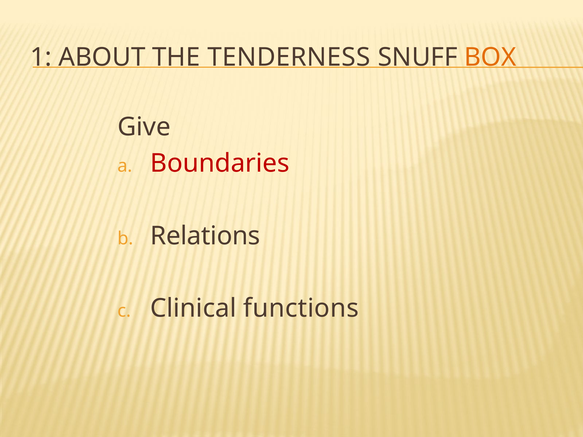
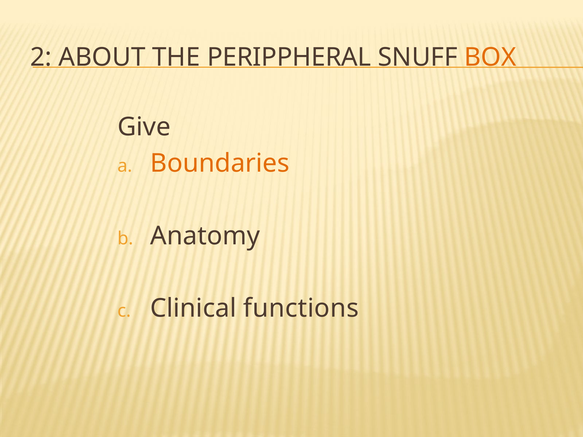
1: 1 -> 2
TENDERNESS: TENDERNESS -> PERIPPHERAL
Boundaries colour: red -> orange
Relations: Relations -> Anatomy
